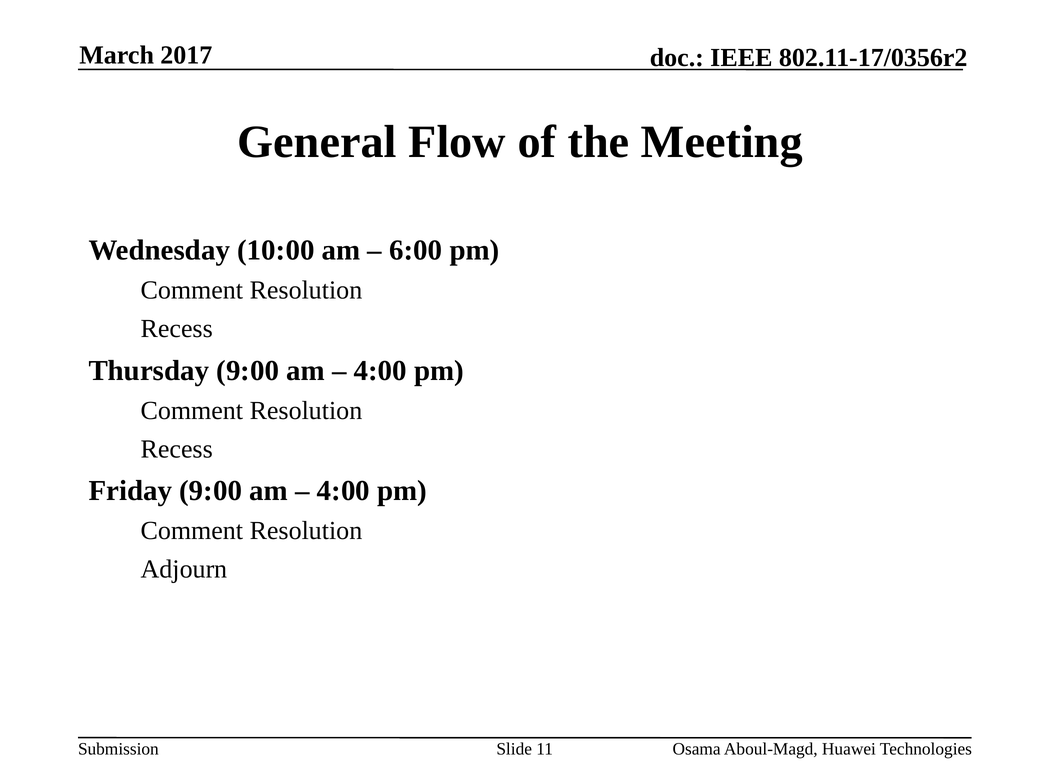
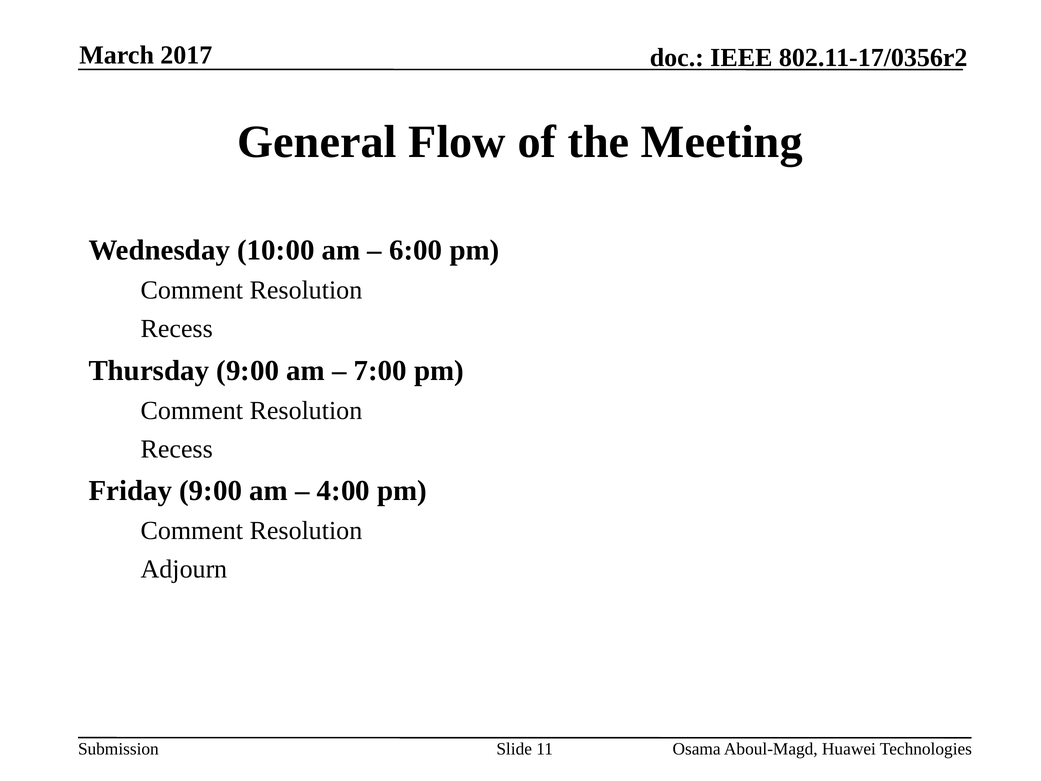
4:00 at (380, 370): 4:00 -> 7:00
